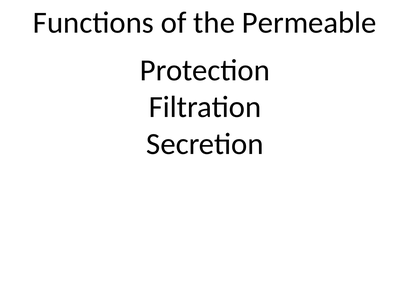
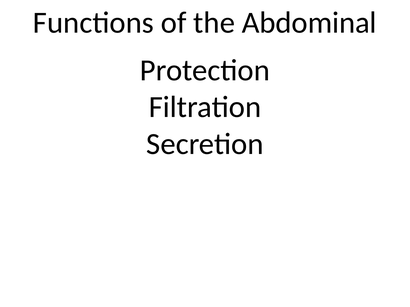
Permeable: Permeable -> Abdominal
